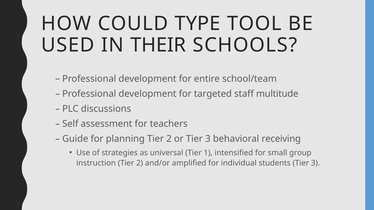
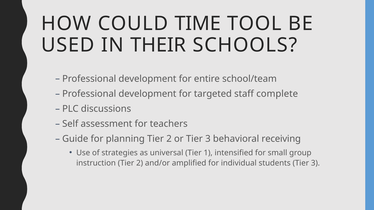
TYPE: TYPE -> TIME
multitude: multitude -> complete
